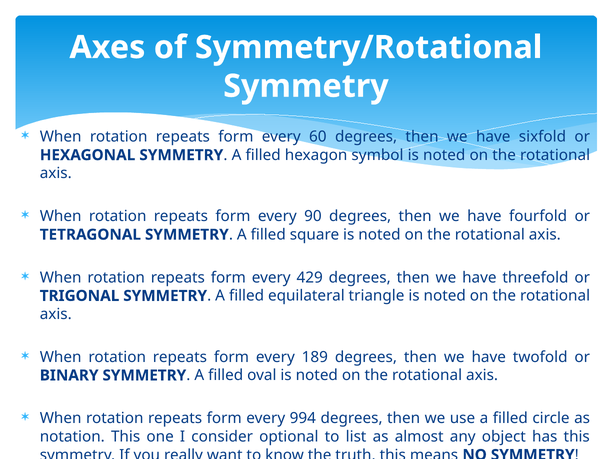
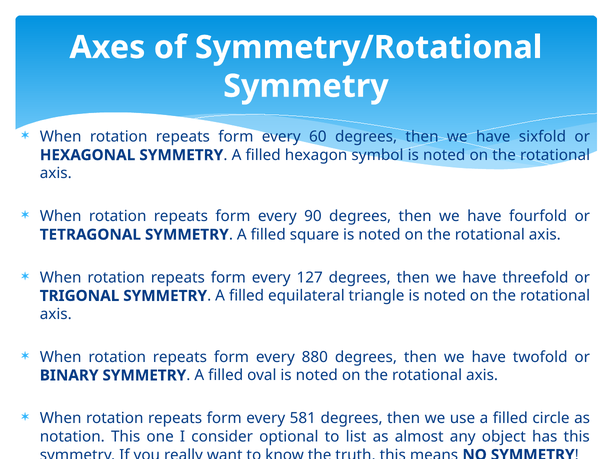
429: 429 -> 127
189: 189 -> 880
994: 994 -> 581
